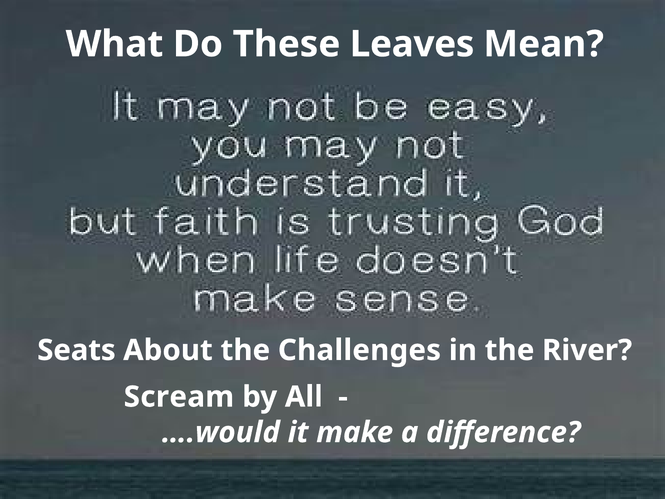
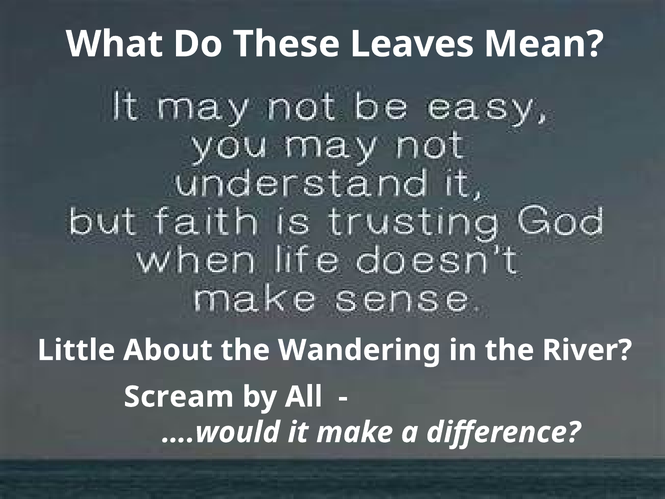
Seats: Seats -> Little
Challenges: Challenges -> Wandering
